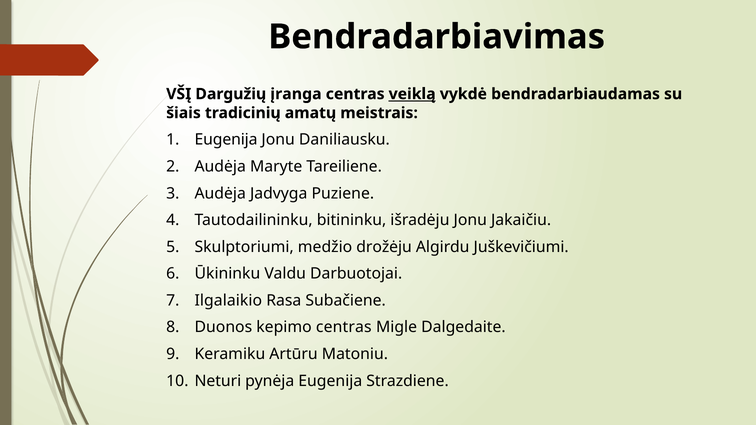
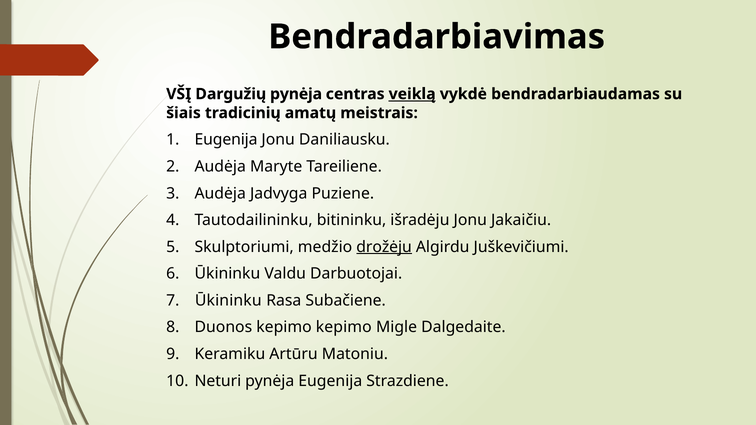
Dargužių įranga: įranga -> pynėja
drožėju underline: none -> present
7 Ilgalaikio: Ilgalaikio -> Ūkininku
kepimo centras: centras -> kepimo
